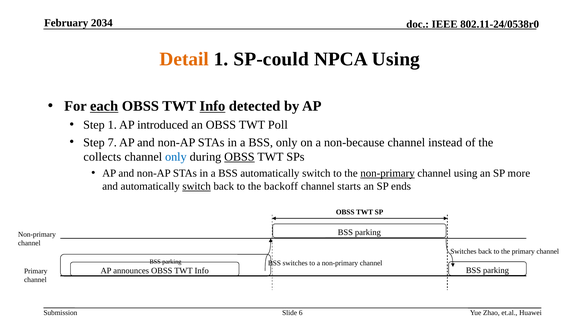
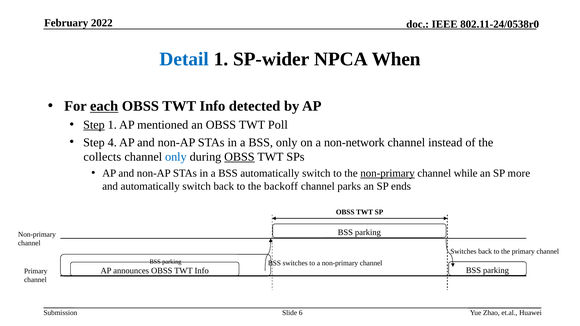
2034: 2034 -> 2022
Detail colour: orange -> blue
SP-could: SP-could -> SP-wider
NPCA Using: Using -> When
Info at (212, 106) underline: present -> none
Step at (94, 125) underline: none -> present
introduced: introduced -> mentioned
7: 7 -> 4
non-because: non-because -> non-network
channel using: using -> while
switch at (197, 186) underline: present -> none
starts: starts -> parks
